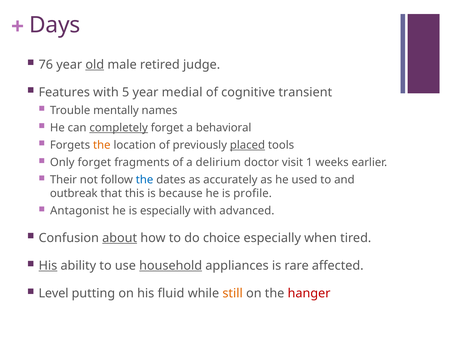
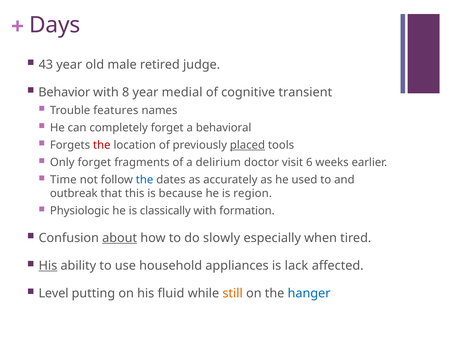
76: 76 -> 43
old underline: present -> none
Features: Features -> Behavior
5: 5 -> 8
mentally: mentally -> features
completely underline: present -> none
the at (102, 145) colour: orange -> red
1: 1 -> 6
Their: Their -> Time
profile: profile -> region
Antagonist: Antagonist -> Physiologic
is especially: especially -> classically
advanced: advanced -> formation
choice: choice -> slowly
household underline: present -> none
rare: rare -> lack
hanger colour: red -> blue
